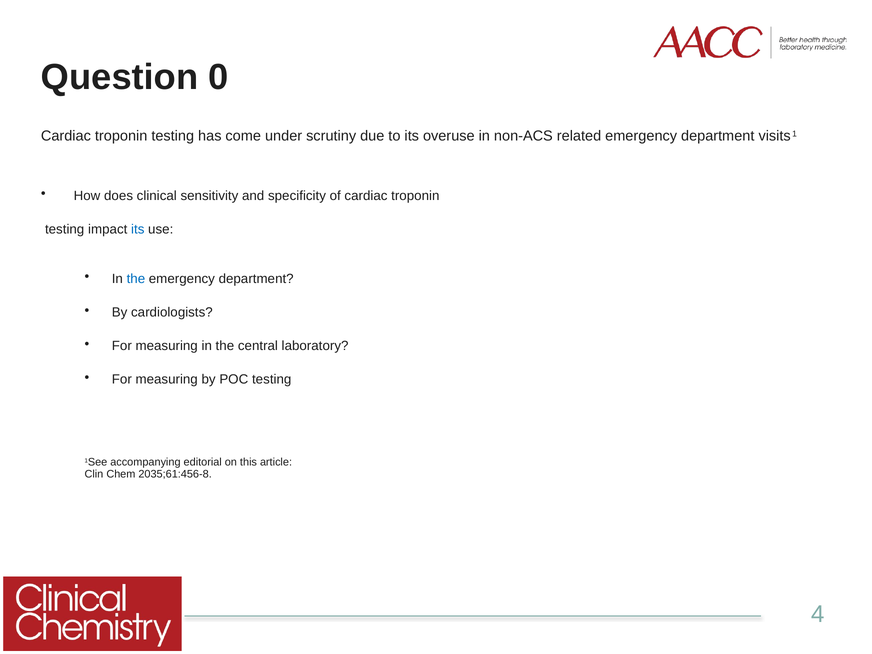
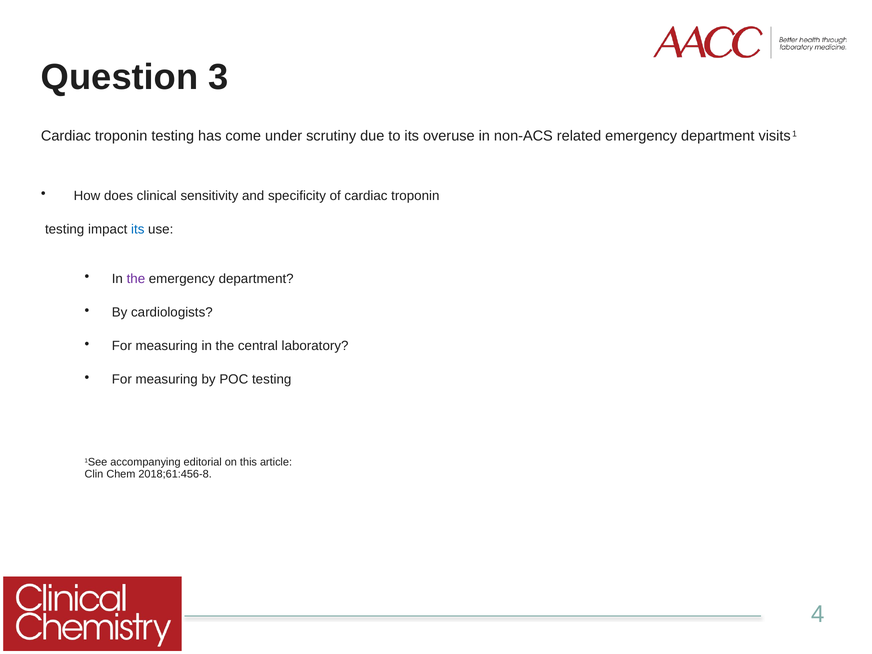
0: 0 -> 3
the at (136, 279) colour: blue -> purple
2035;61:456-8: 2035;61:456-8 -> 2018;61:456-8
